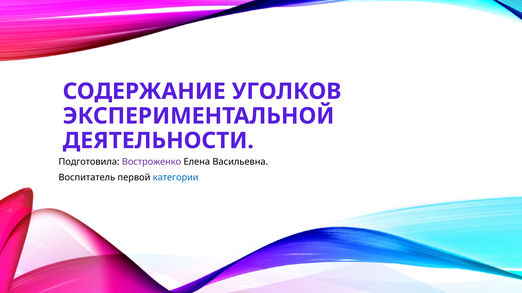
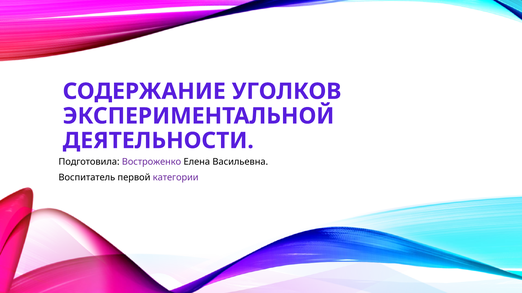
категории colour: blue -> purple
